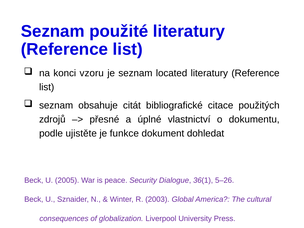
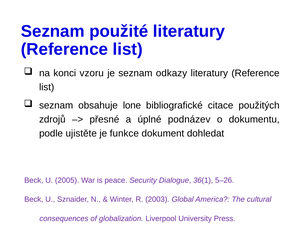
located: located -> odkazy
citát: citát -> lone
vlastnictví: vlastnictví -> podnázev
